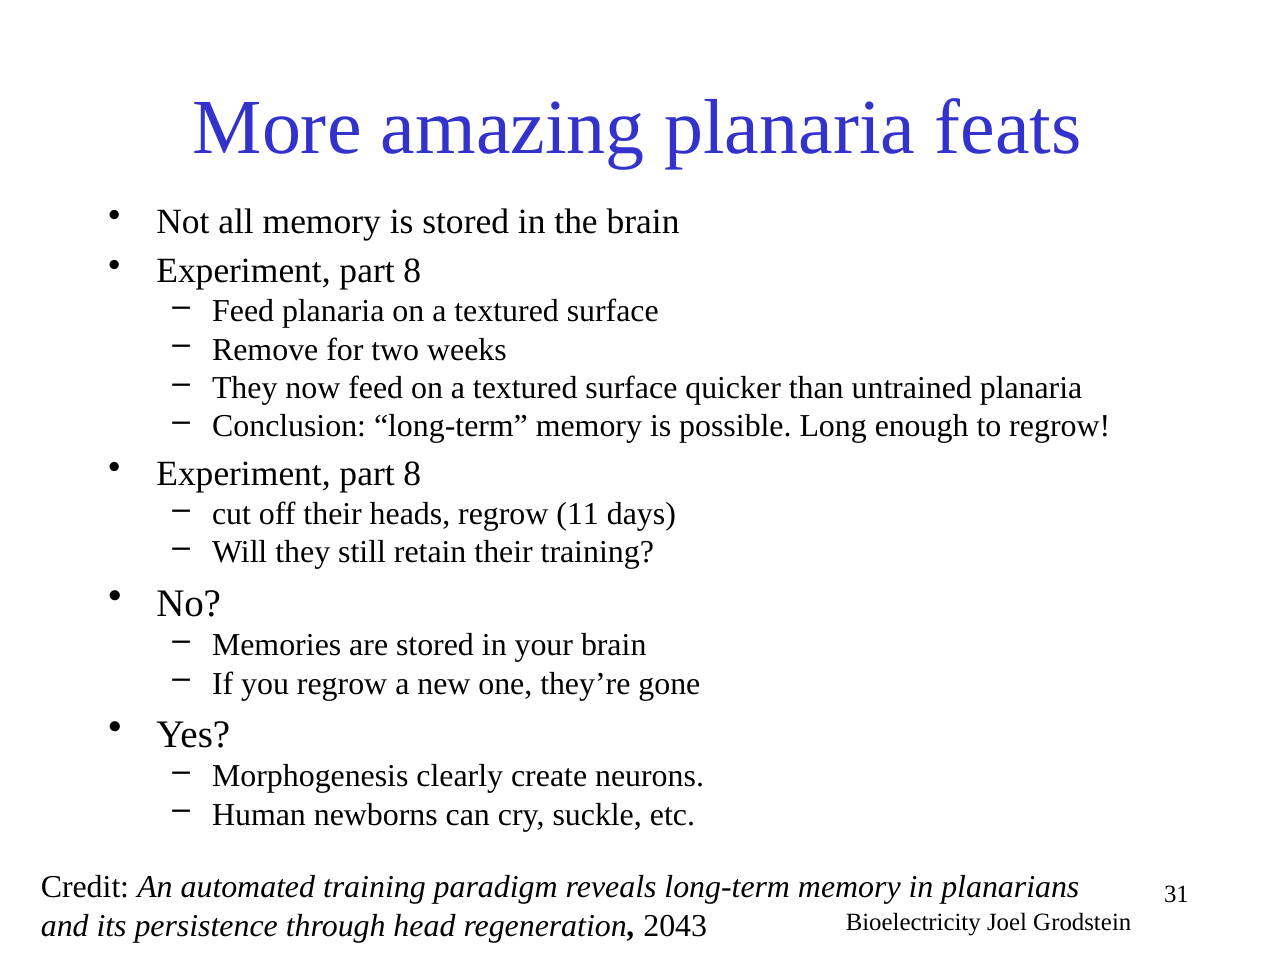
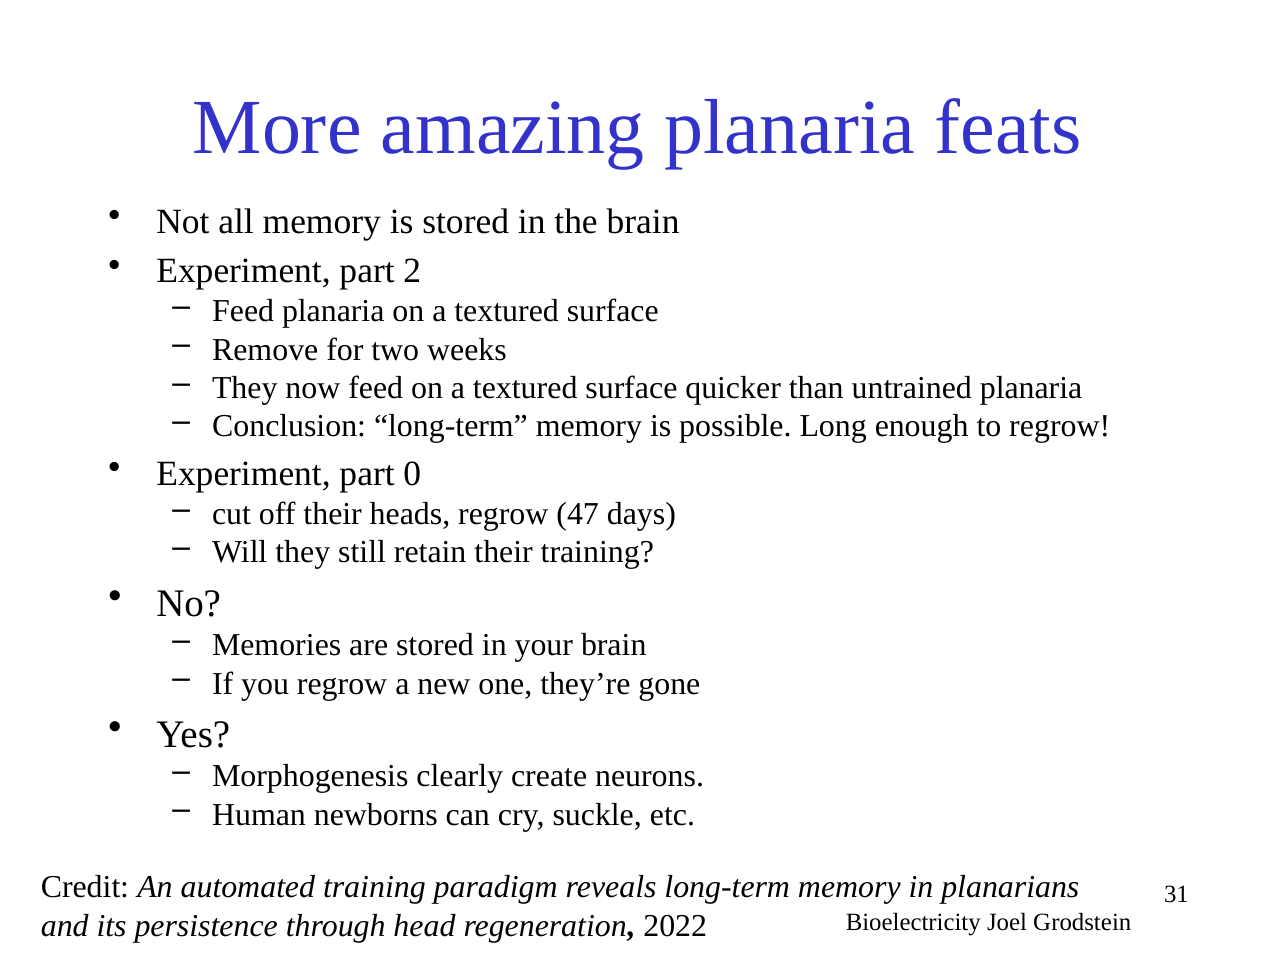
8 at (412, 271): 8 -> 2
8 at (412, 474): 8 -> 0
11: 11 -> 47
2043: 2043 -> 2022
